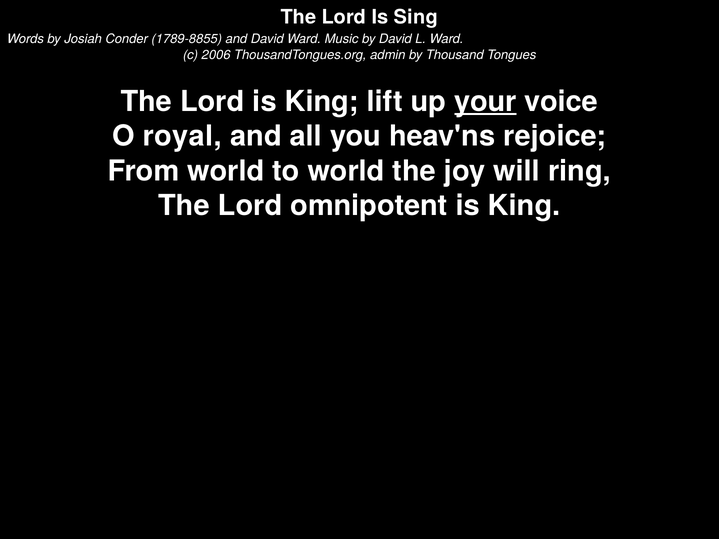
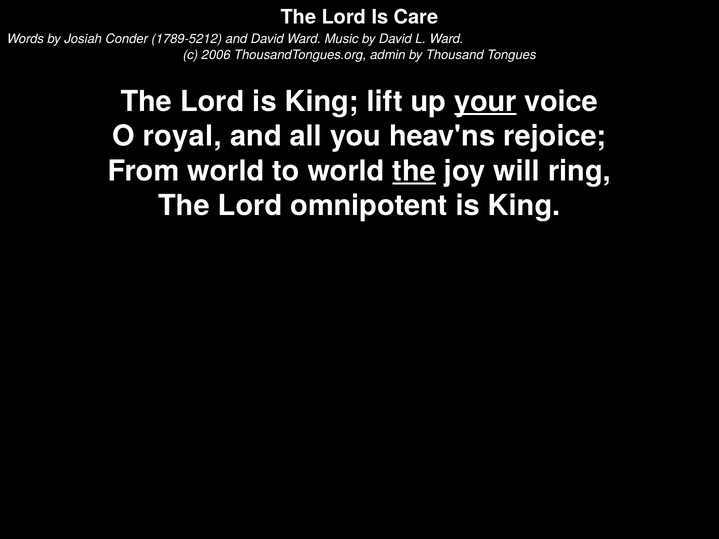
Sing: Sing -> Care
1789-8855: 1789-8855 -> 1789-5212
the at (414, 171) underline: none -> present
